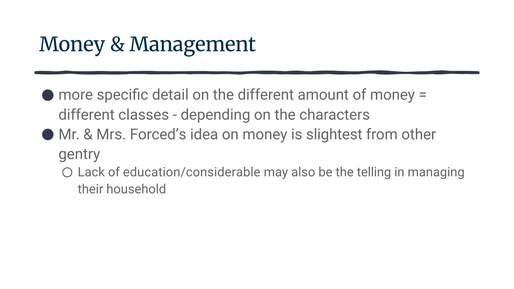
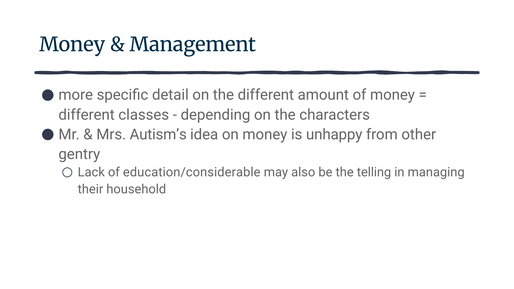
Forced’s: Forced’s -> Autism’s
slightest: slightest -> unhappy
